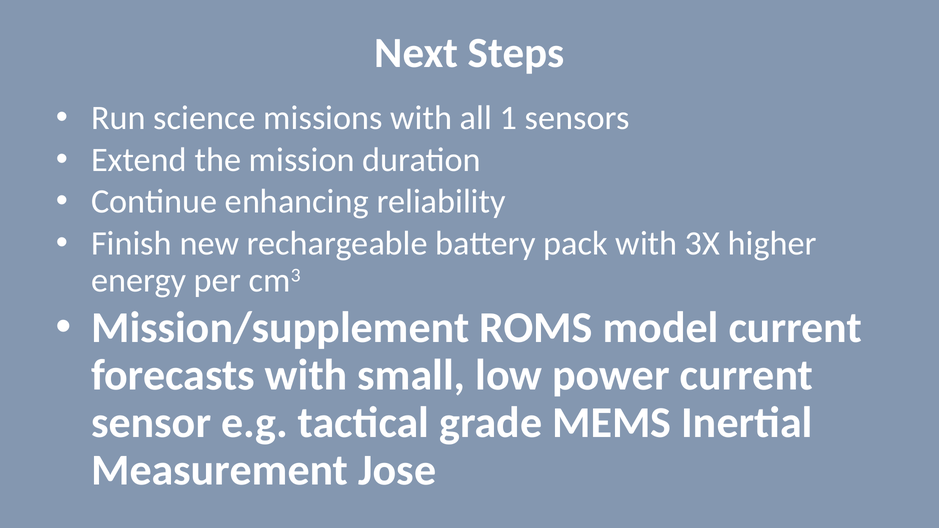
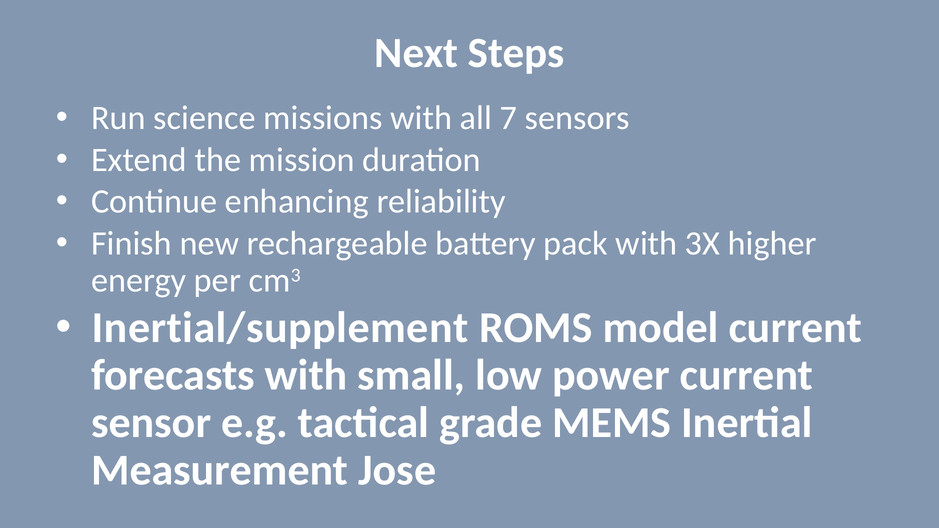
1: 1 -> 7
Mission/supplement: Mission/supplement -> Inertial/supplement
